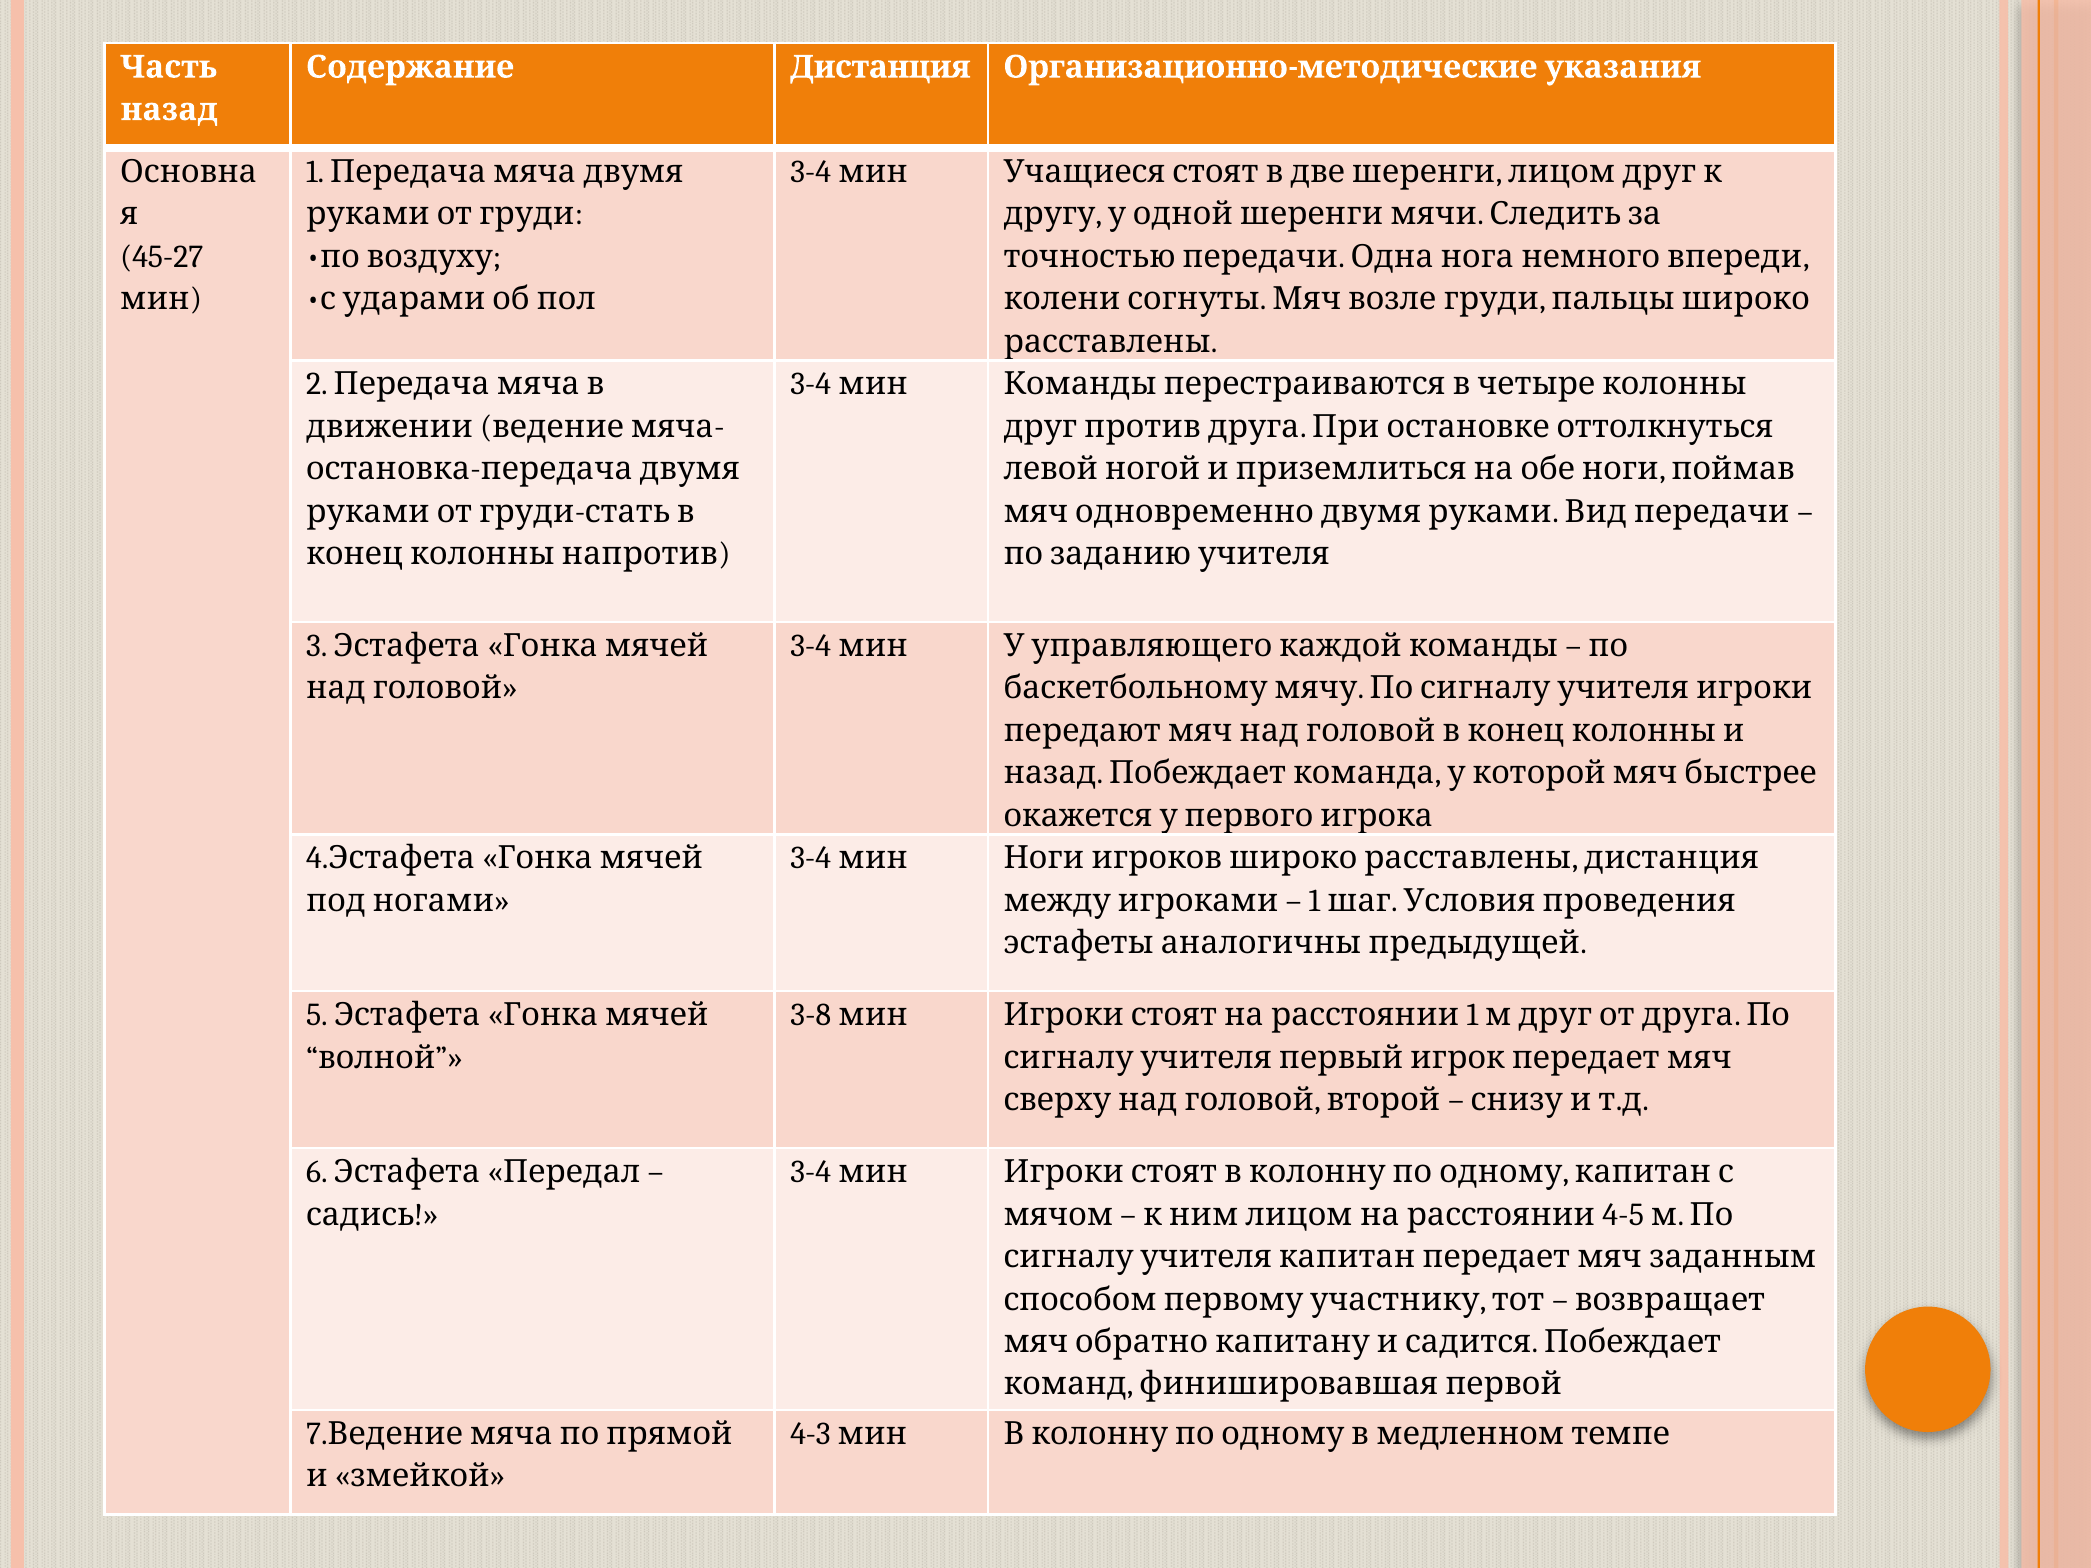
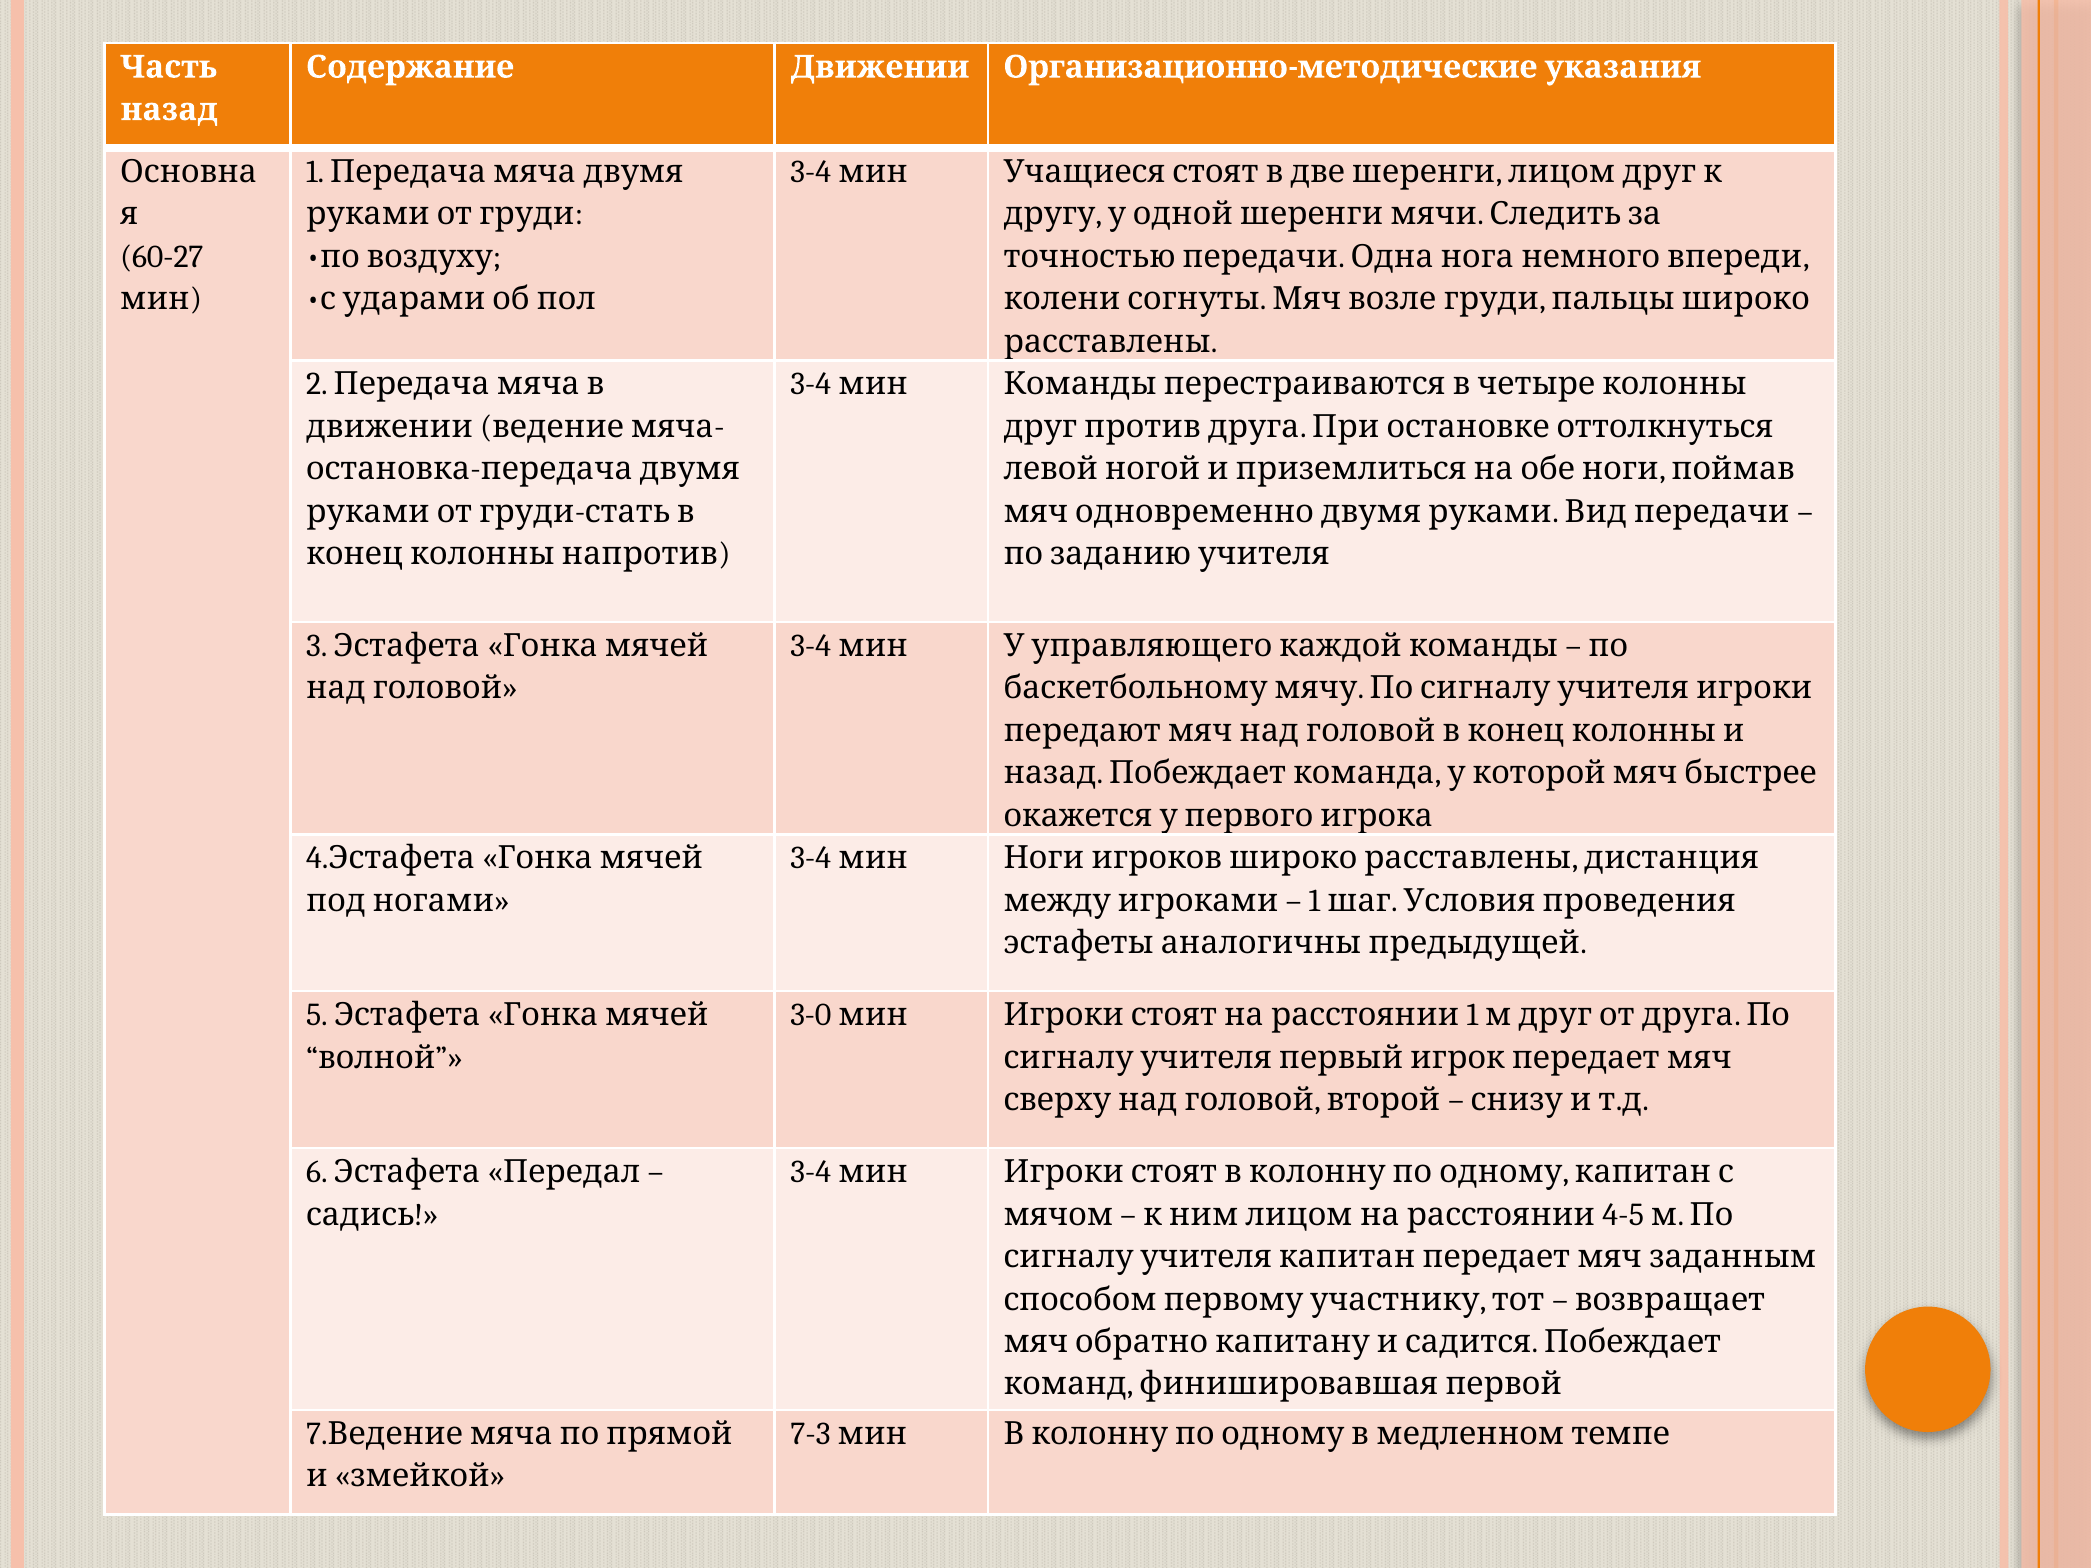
Содержание Дистанция: Дистанция -> Движении
45-27: 45-27 -> 60-27
3-8: 3-8 -> 3-0
4-3: 4-3 -> 7-3
